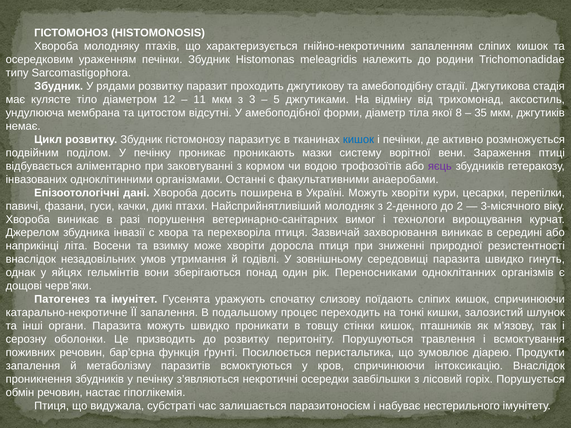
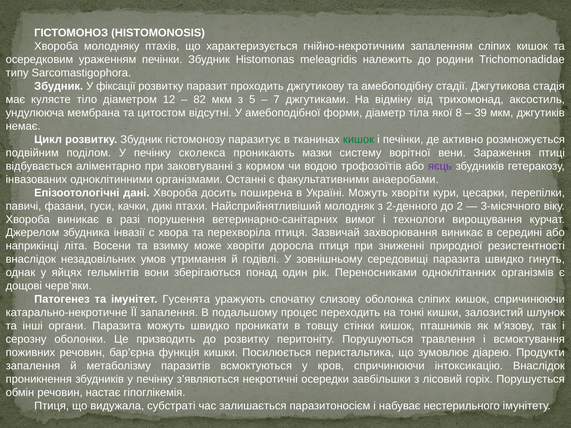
рядами: рядами -> фіксації
11: 11 -> 82
3: 3 -> 5
5: 5 -> 7
35: 35 -> 39
кишок at (358, 139) colour: blue -> green
проникає: проникає -> сколекса
поїдають: поїдають -> оболонка
функція ґрунті: ґрунті -> кишки
